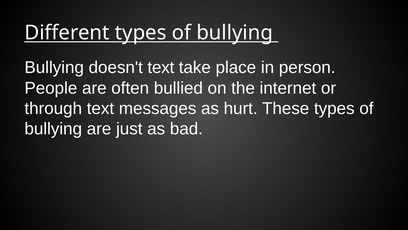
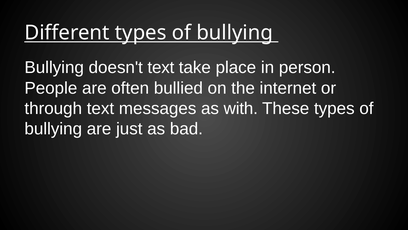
hurt: hurt -> with
